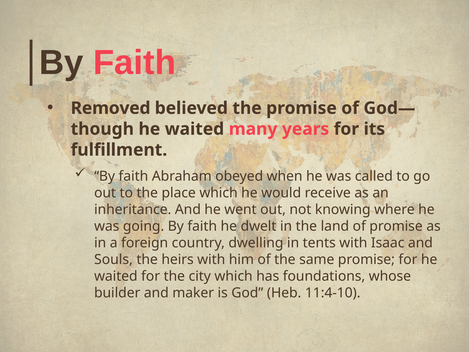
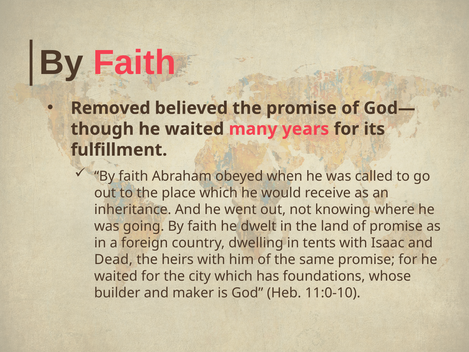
Souls: Souls -> Dead
11:4-10: 11:4-10 -> 11:0-10
